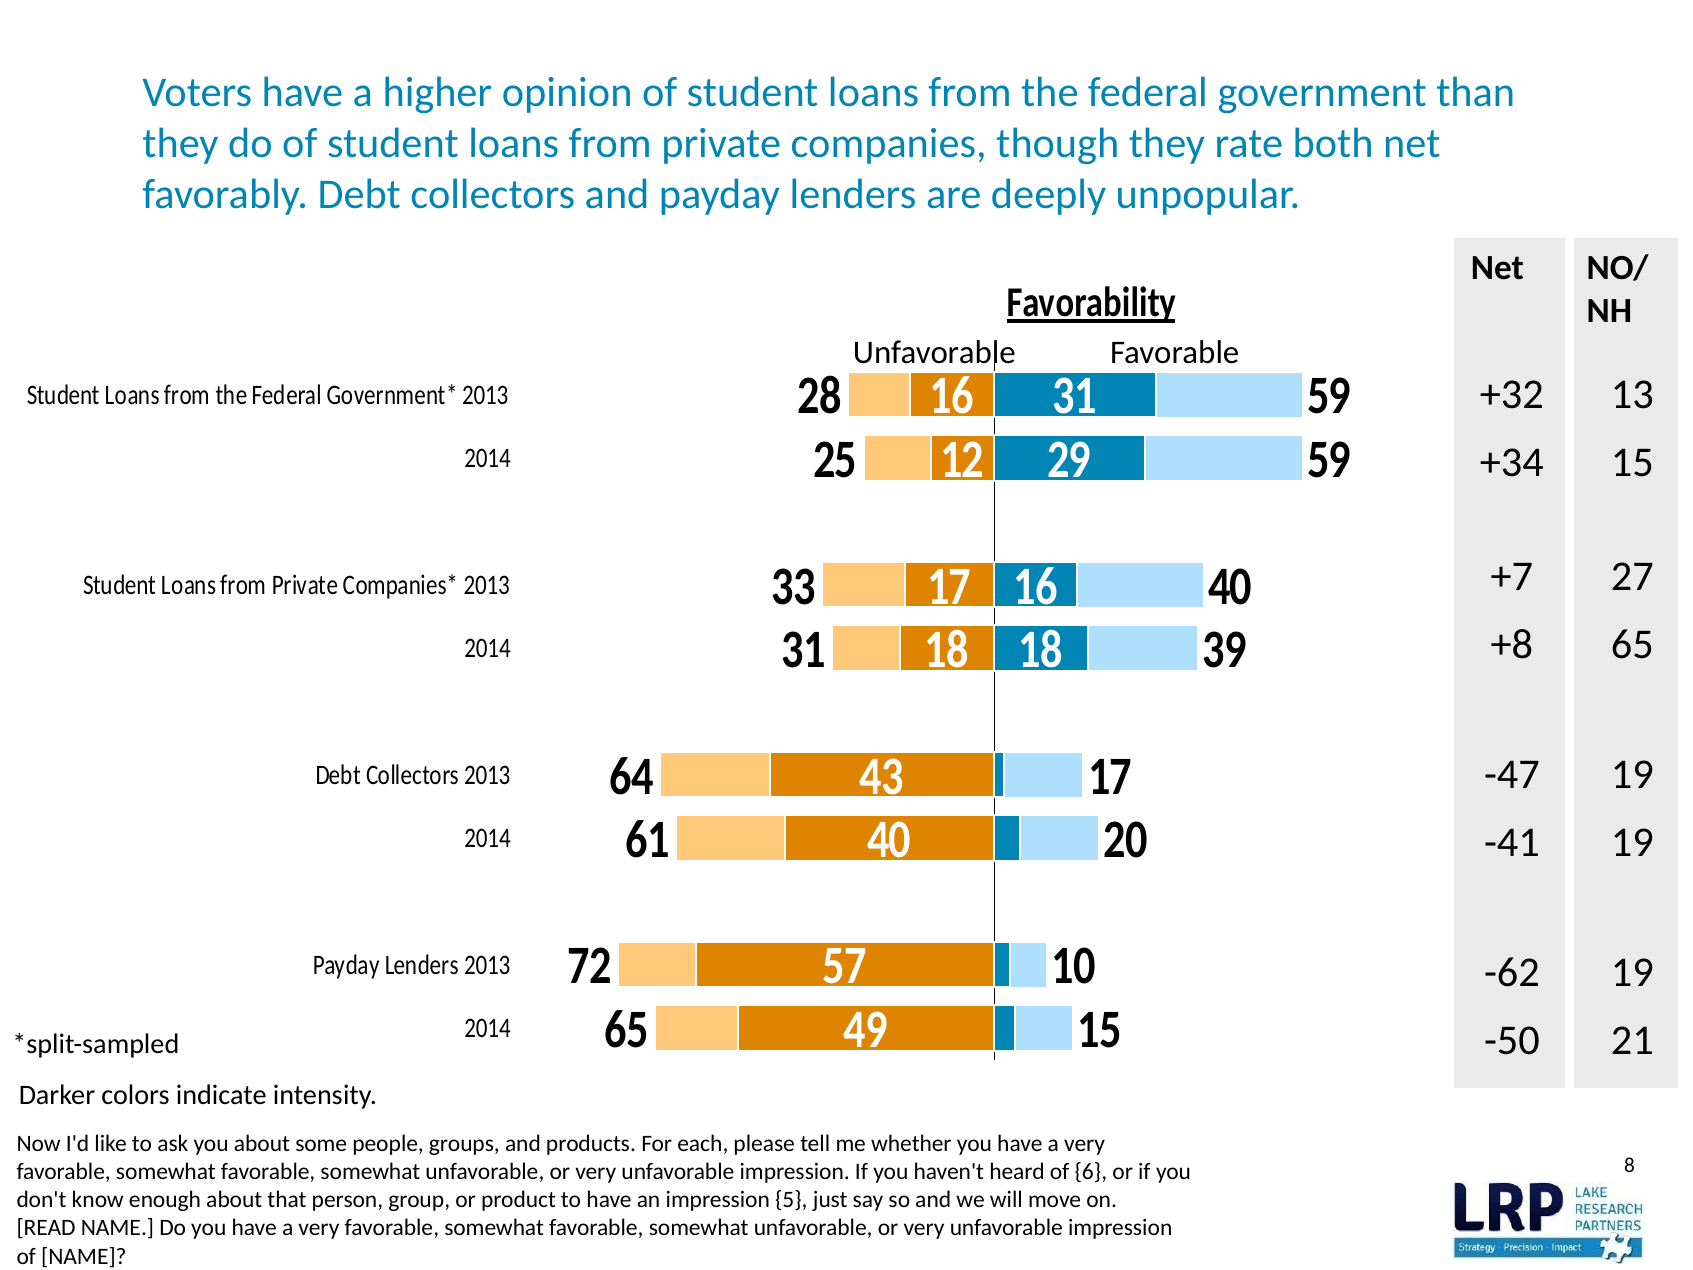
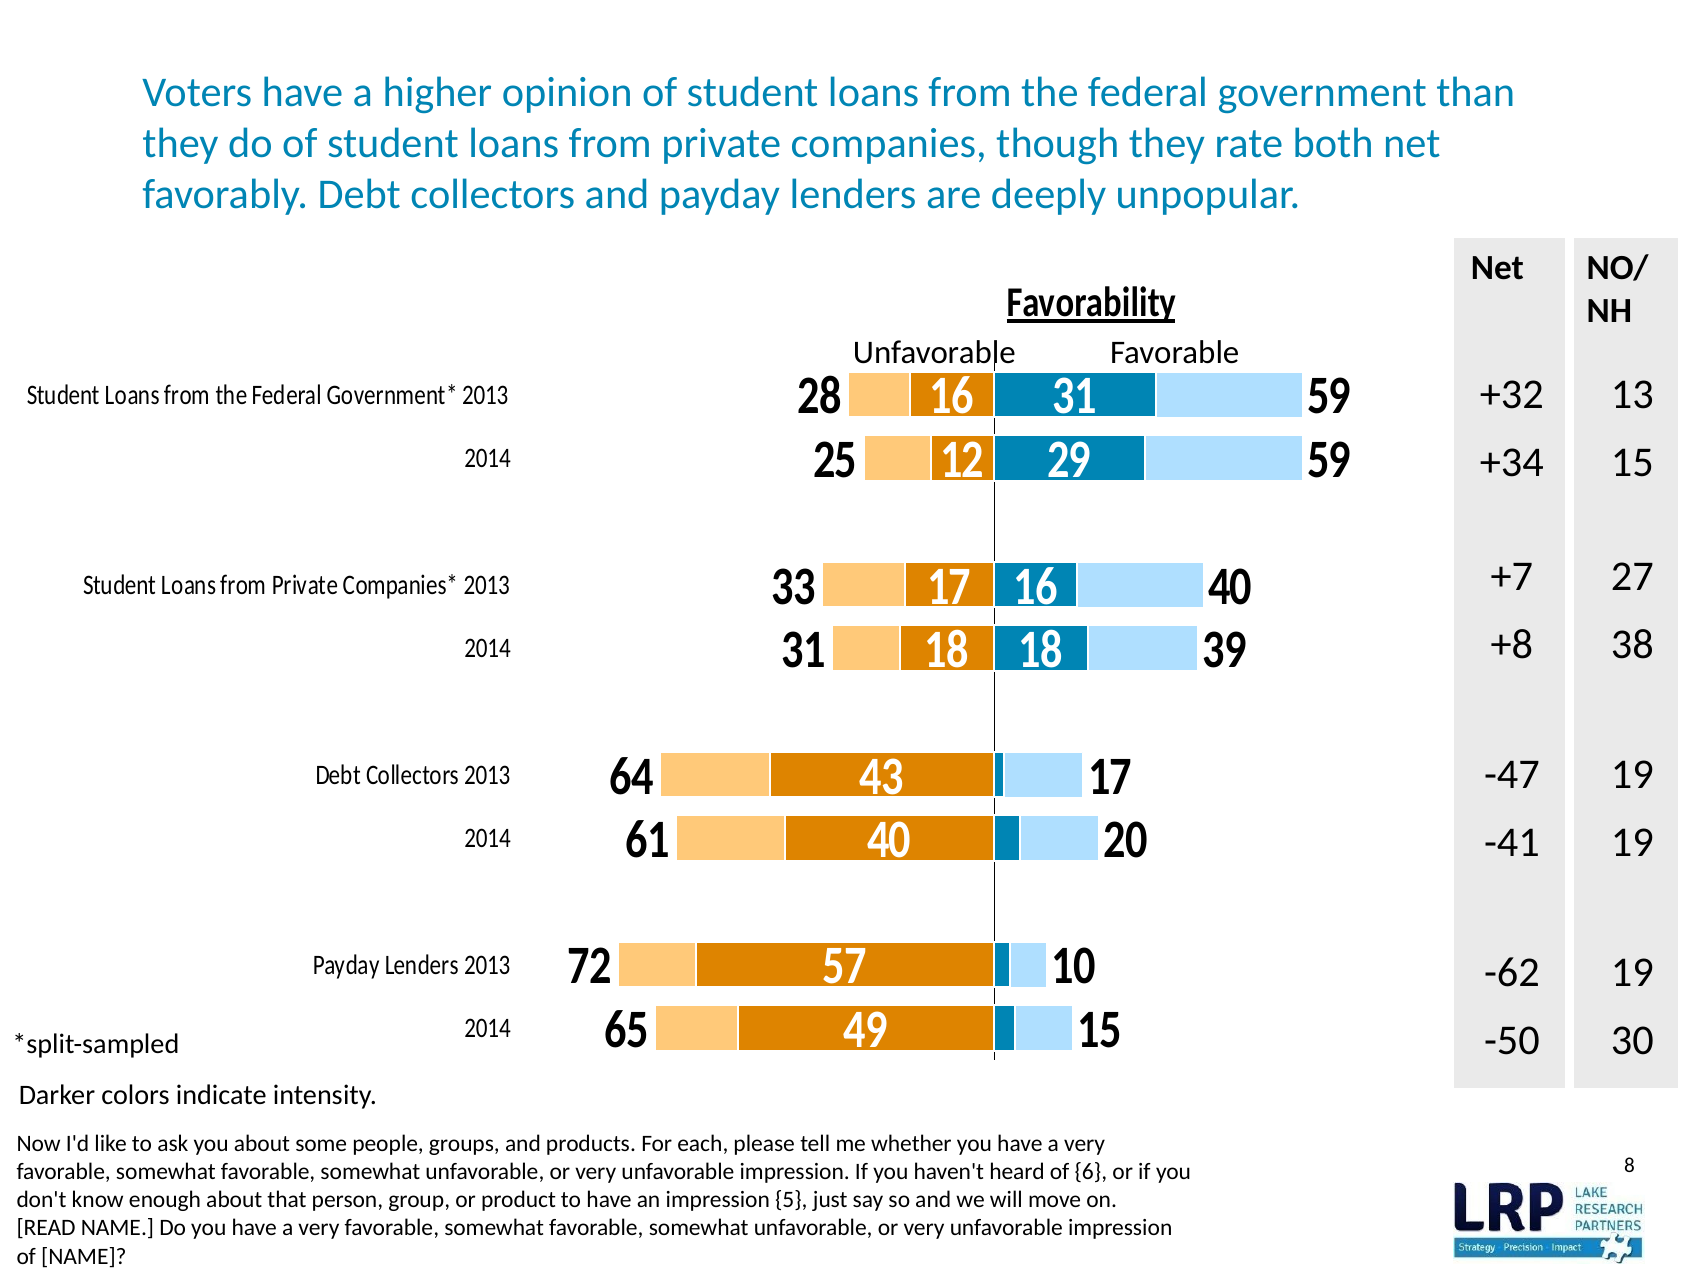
+8 65: 65 -> 38
21: 21 -> 30
